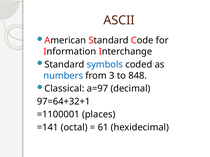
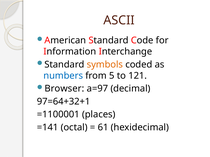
symbols colour: blue -> orange
3: 3 -> 5
848: 848 -> 121
Classical: Classical -> Browser
